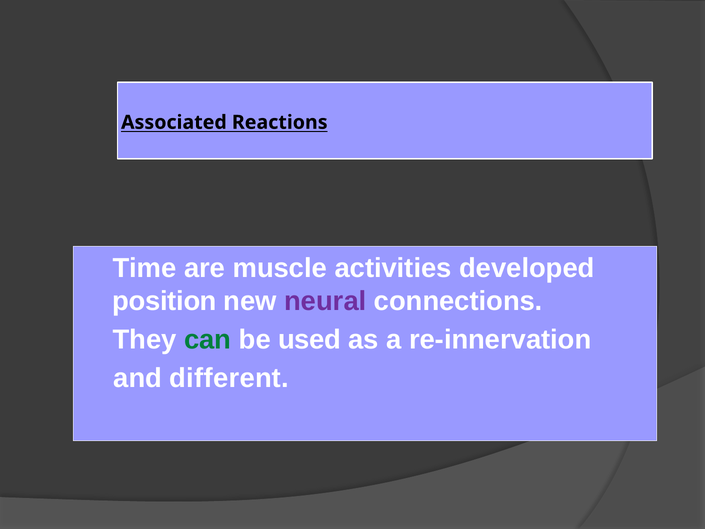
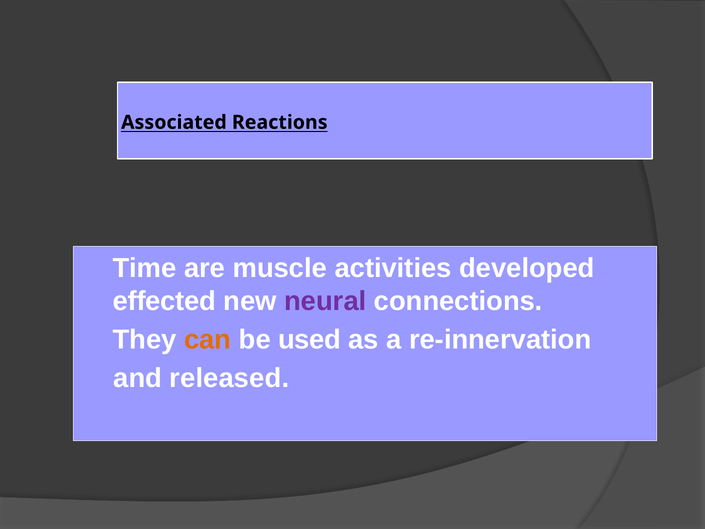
position: position -> effected
can colour: green -> orange
different: different -> released
